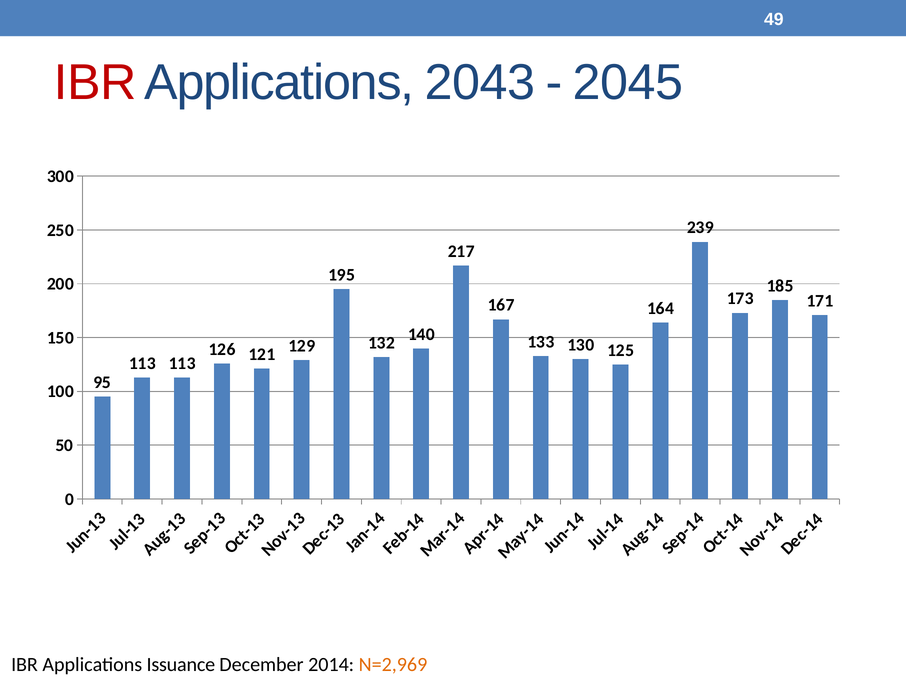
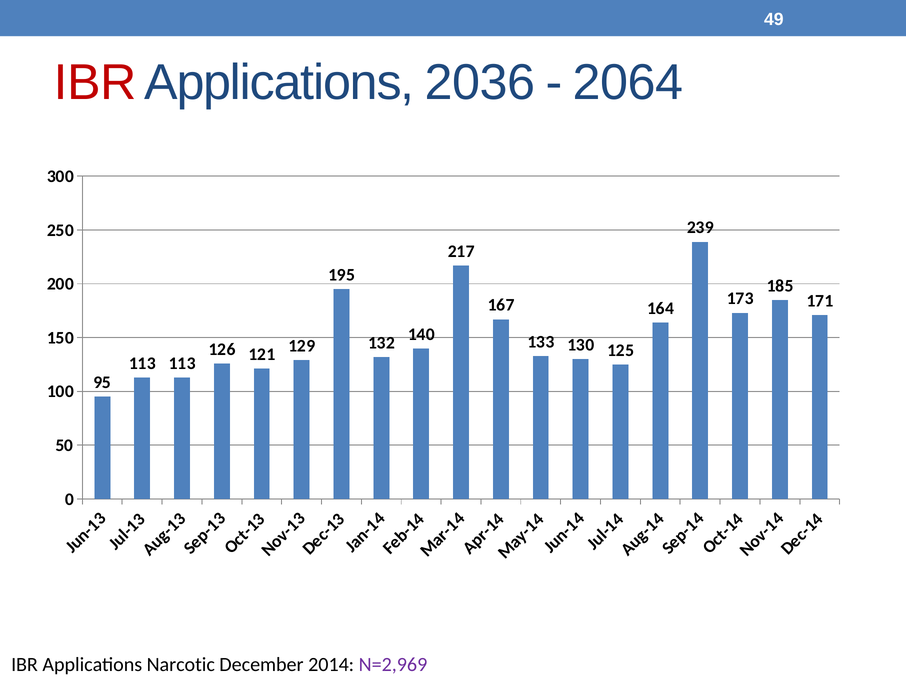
2043: 2043 -> 2036
2045: 2045 -> 2064
Issuance: Issuance -> Narcotic
N=2,969 colour: orange -> purple
